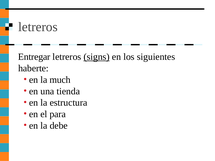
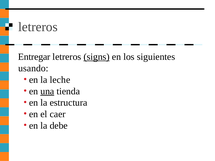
haberte: haberte -> usando
much: much -> leche
una underline: none -> present
para: para -> caer
